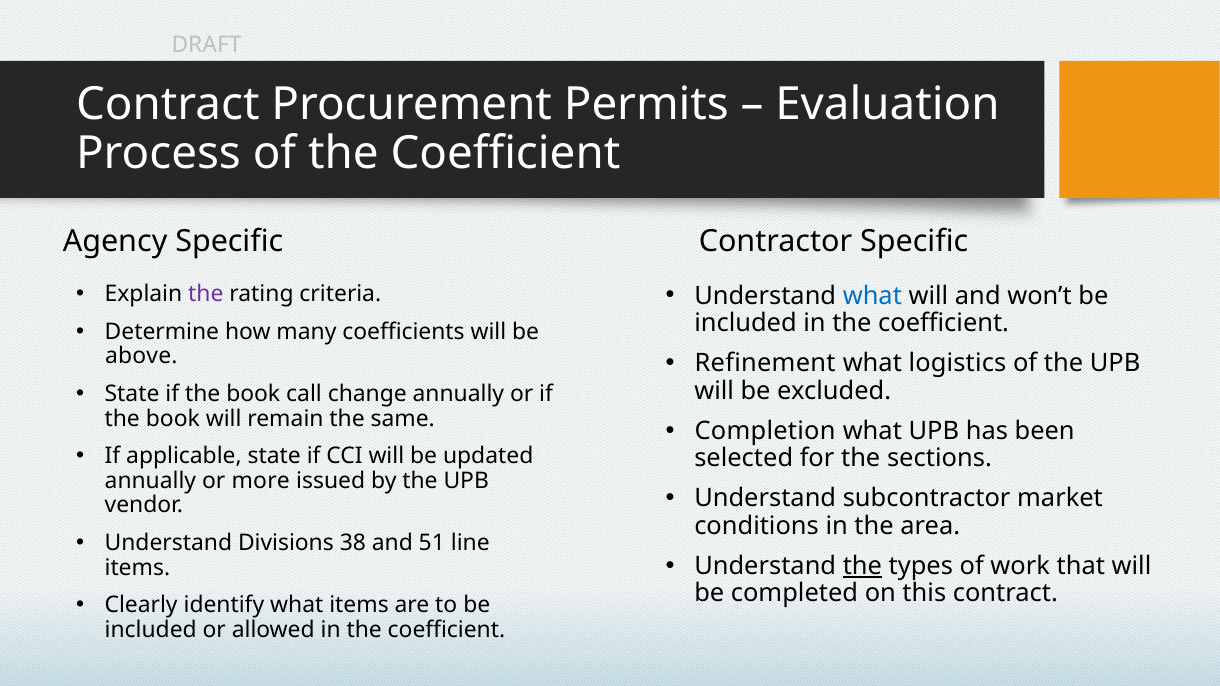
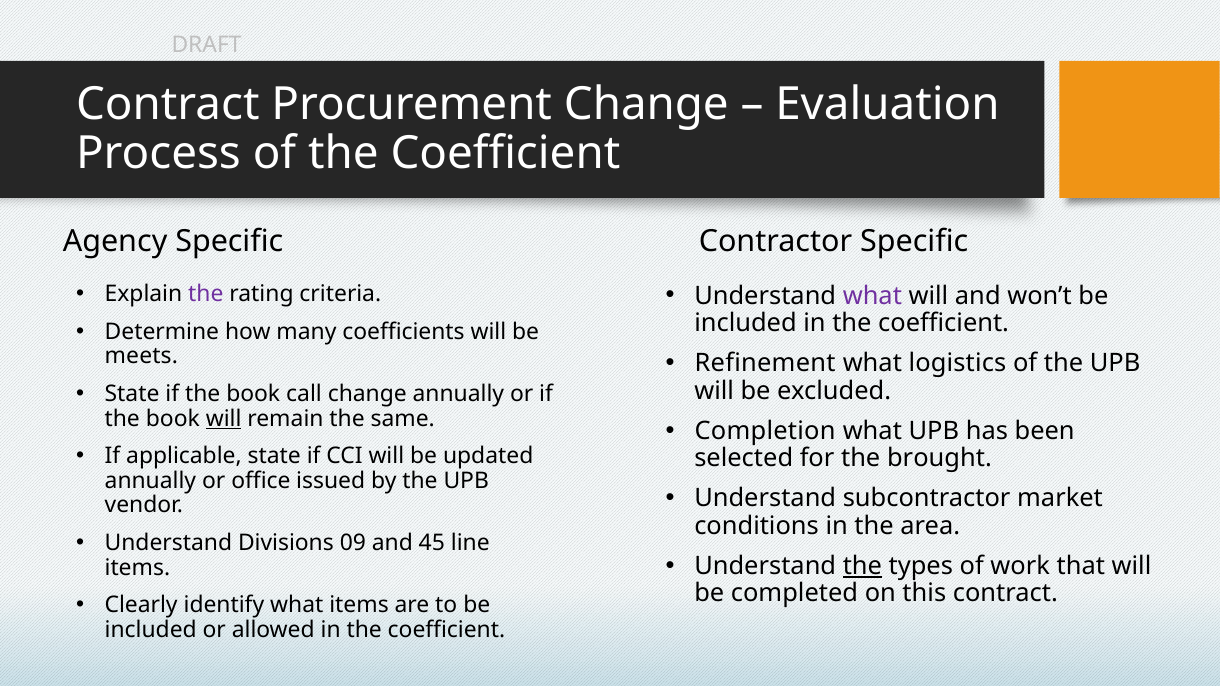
Procurement Permits: Permits -> Change
what at (872, 296) colour: blue -> purple
above: above -> meets
will at (224, 419) underline: none -> present
sections: sections -> brought
more: more -> office
38: 38 -> 09
51: 51 -> 45
